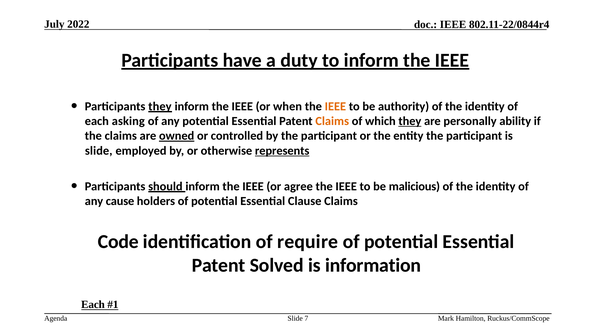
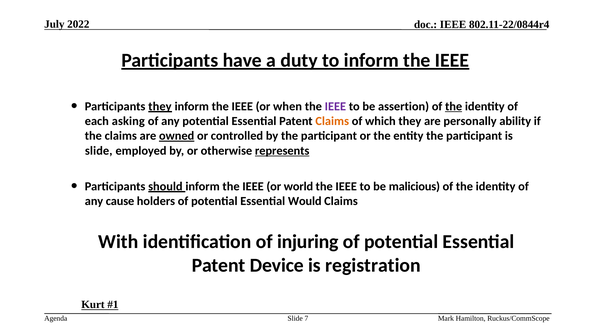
IEEE at (335, 107) colour: orange -> purple
authority: authority -> assertion
the at (454, 107) underline: none -> present
they at (410, 121) underline: present -> none
agree: agree -> world
Clause: Clause -> Would
Code: Code -> With
require: require -> injuring
Solved: Solved -> Device
information: information -> registration
Each at (93, 305): Each -> Kurt
